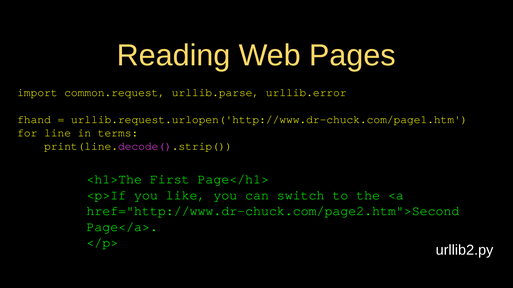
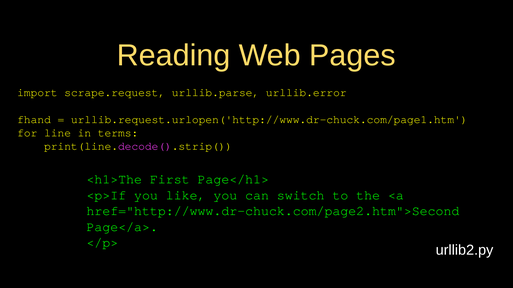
common.request: common.request -> scrape.request
